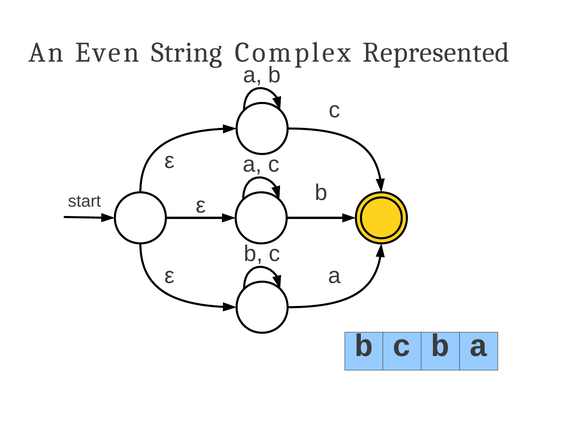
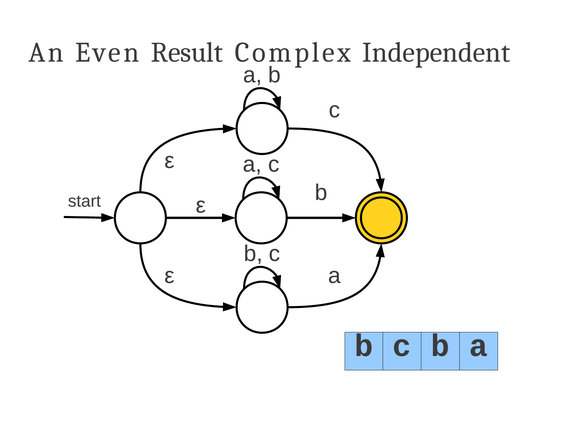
String: String -> Result
Represented: Represented -> Independent
